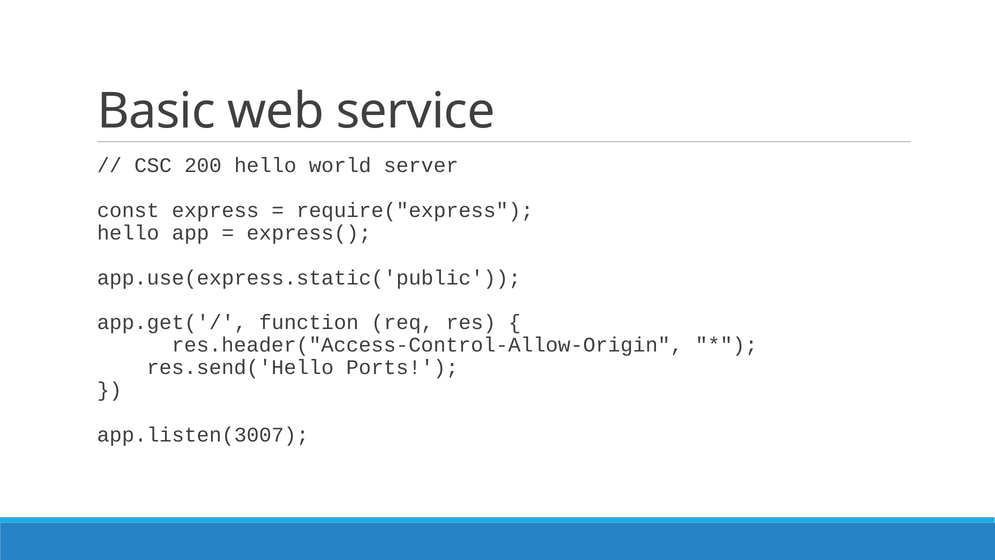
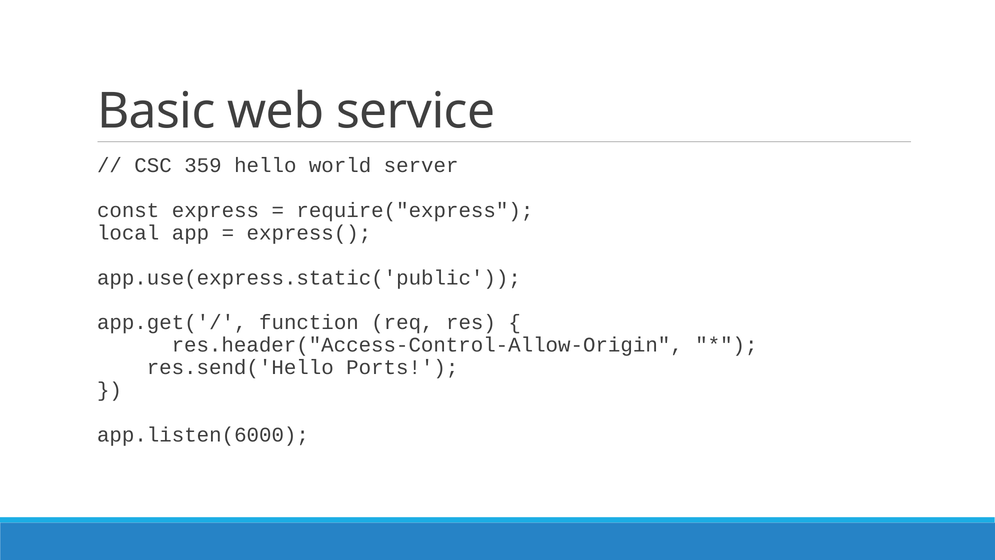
200: 200 -> 359
hello at (128, 233): hello -> local
app.listen(3007: app.listen(3007 -> app.listen(6000
